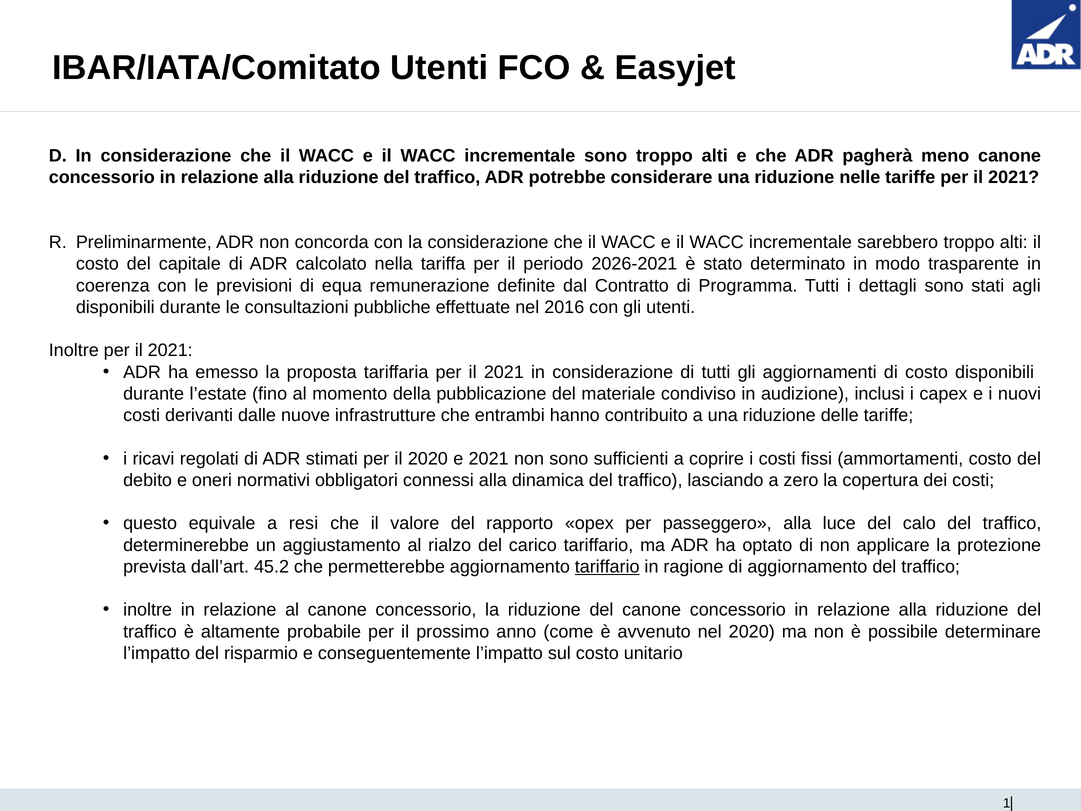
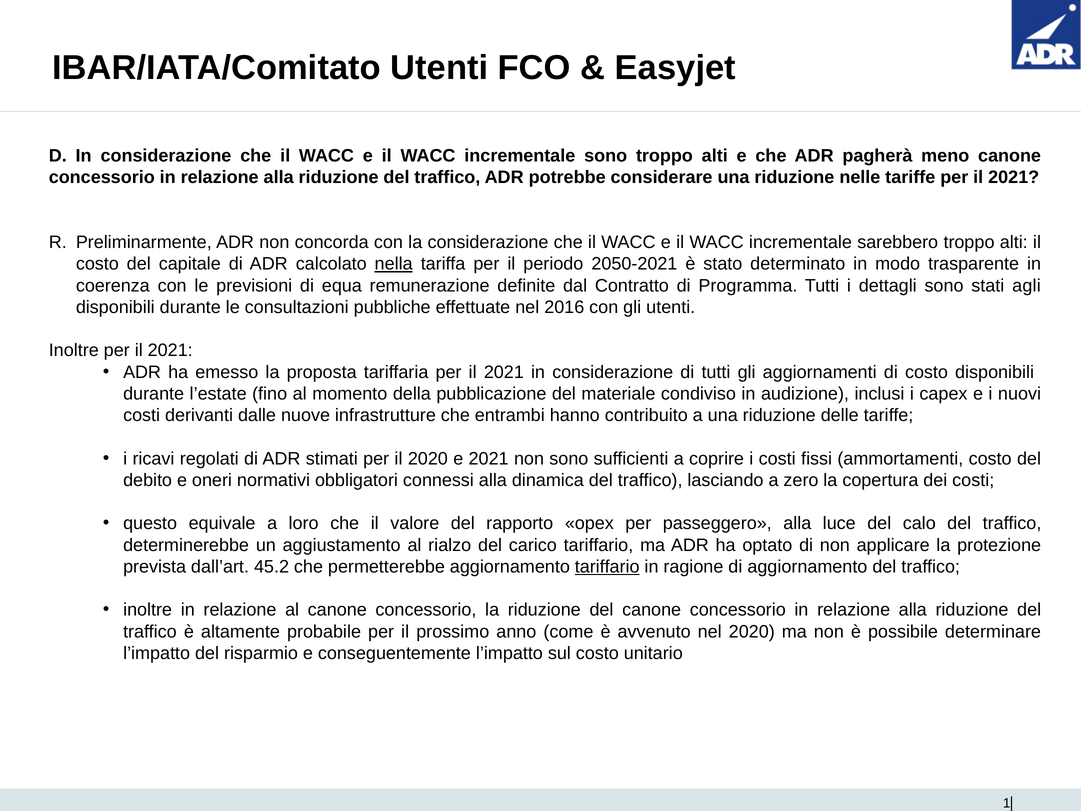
nella underline: none -> present
2026-2021: 2026-2021 -> 2050-2021
resi: resi -> loro
